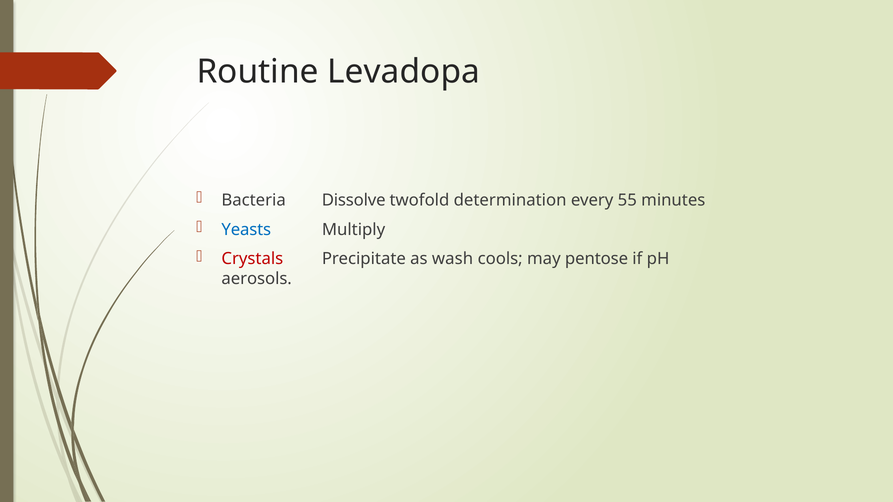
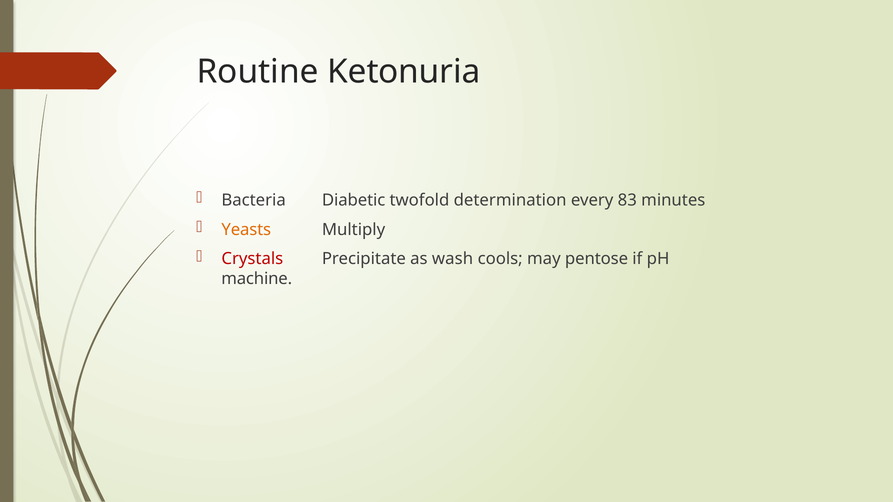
Levadopa: Levadopa -> Ketonuria
Dissolve: Dissolve -> Diabetic
55: 55 -> 83
Yeasts colour: blue -> orange
aerosols: aerosols -> machine
